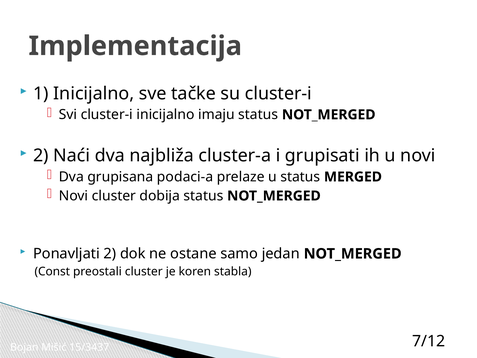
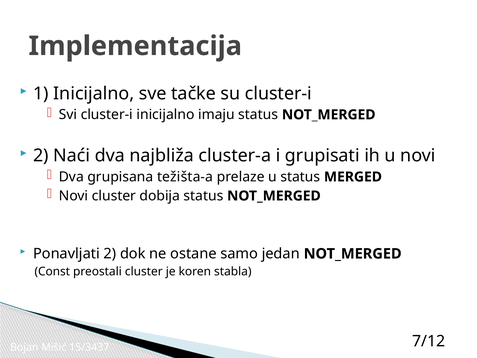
podaci-a: podaci-a -> težišta-a
